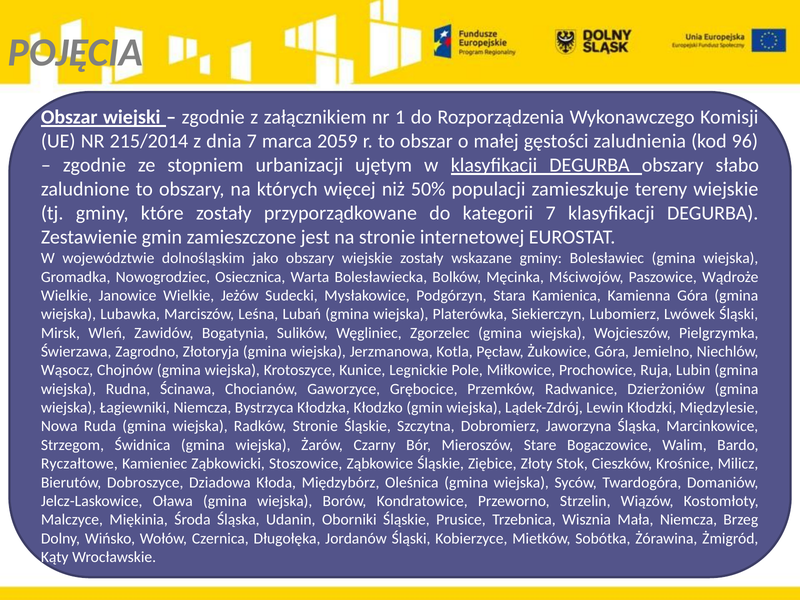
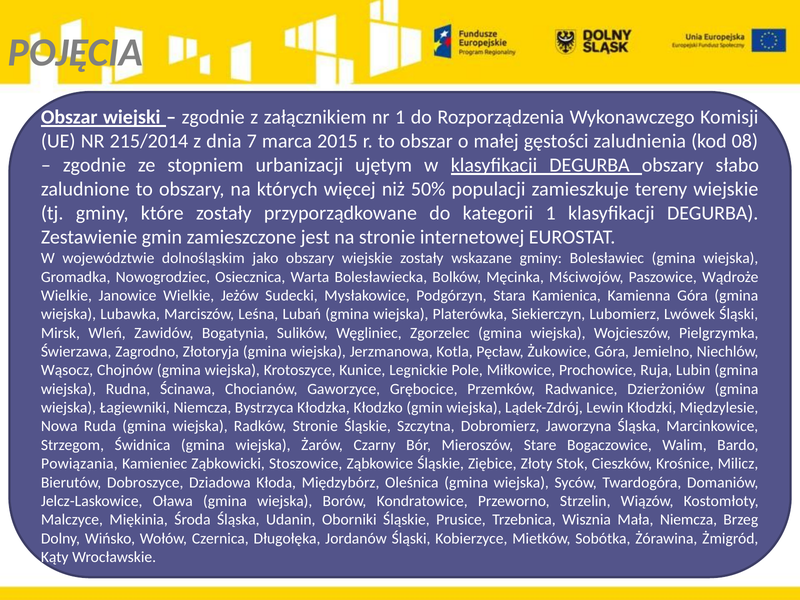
2059: 2059 -> 2015
96: 96 -> 08
kategorii 7: 7 -> 1
Ryczałtowe: Ryczałtowe -> Powiązania
